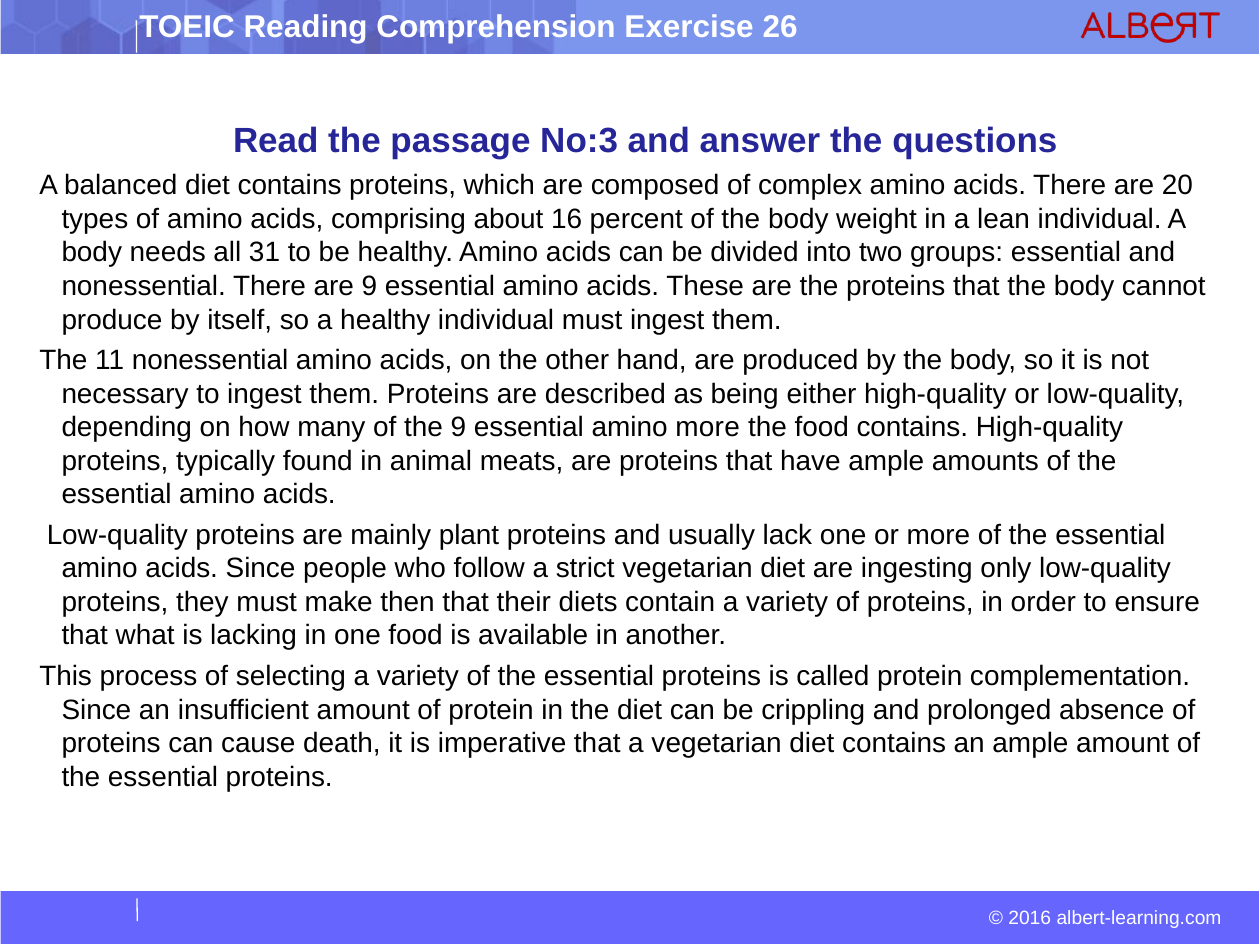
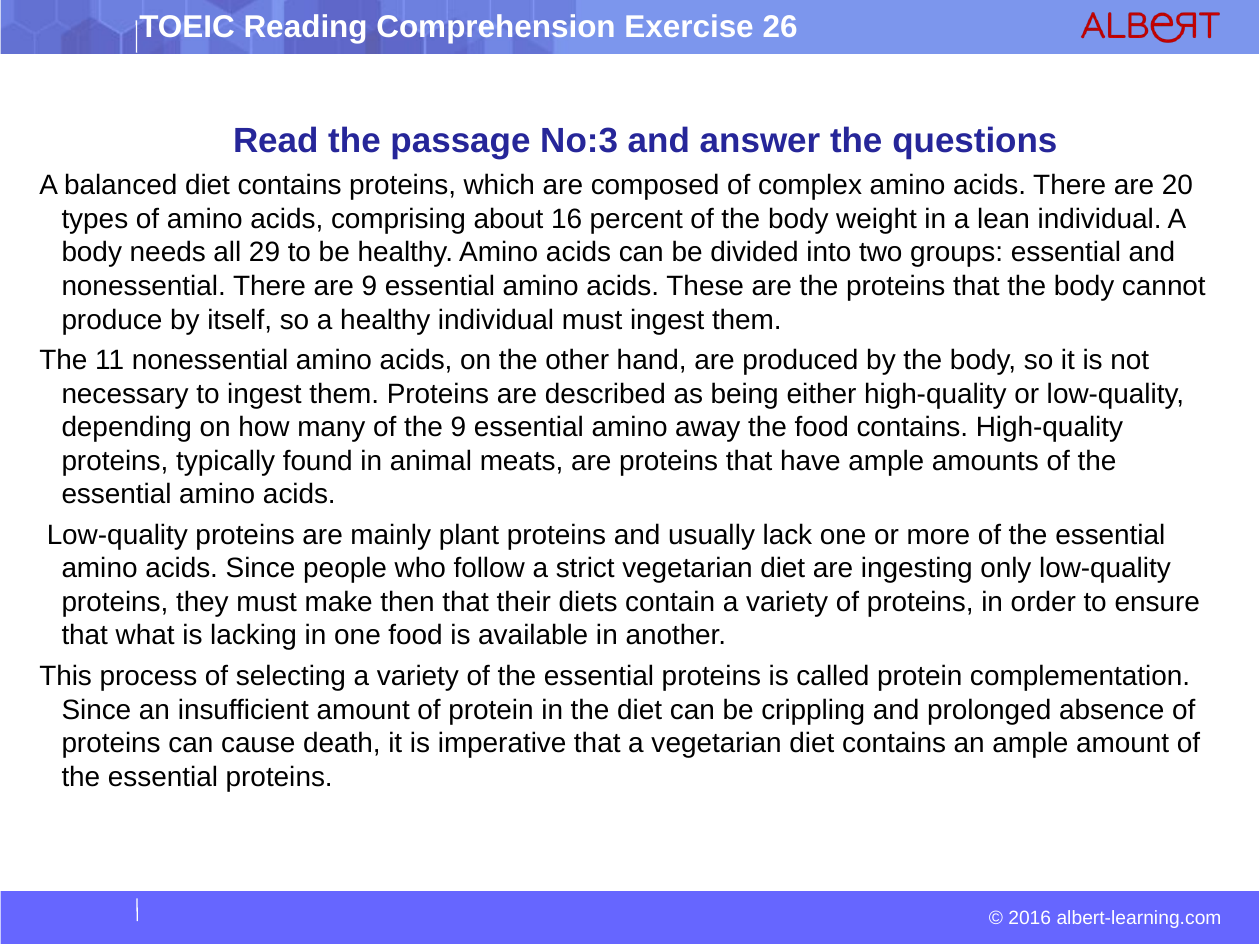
31: 31 -> 29
amino more: more -> away
